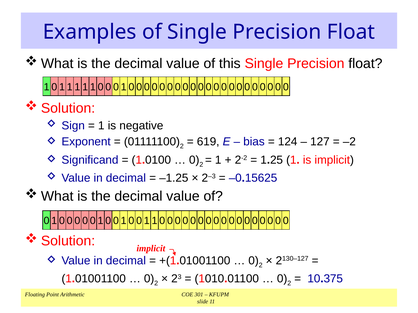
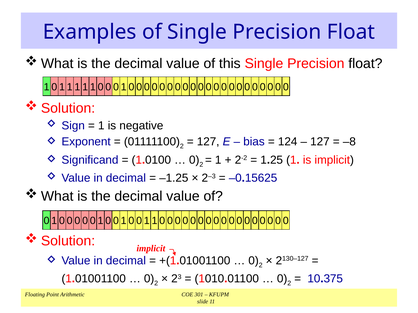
619 at (208, 142): 619 -> 127
–2: –2 -> –8
